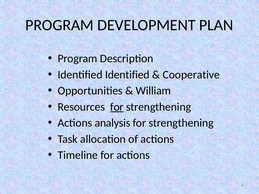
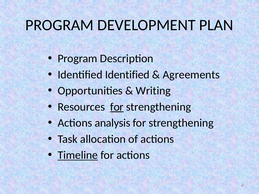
Cooperative: Cooperative -> Agreements
William: William -> Writing
Timeline underline: none -> present
